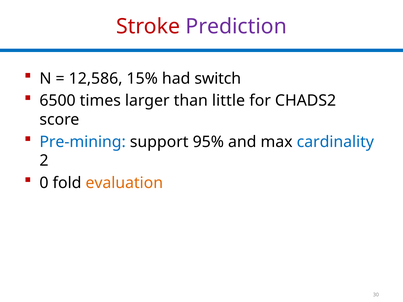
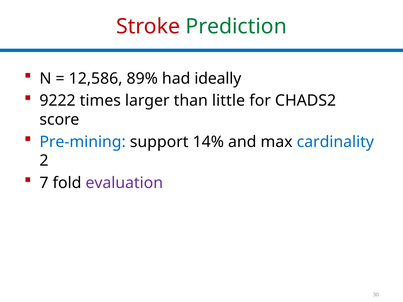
Prediction colour: purple -> green
15%: 15% -> 89%
switch: switch -> ideally
6500: 6500 -> 9222
95%: 95% -> 14%
0: 0 -> 7
evaluation colour: orange -> purple
